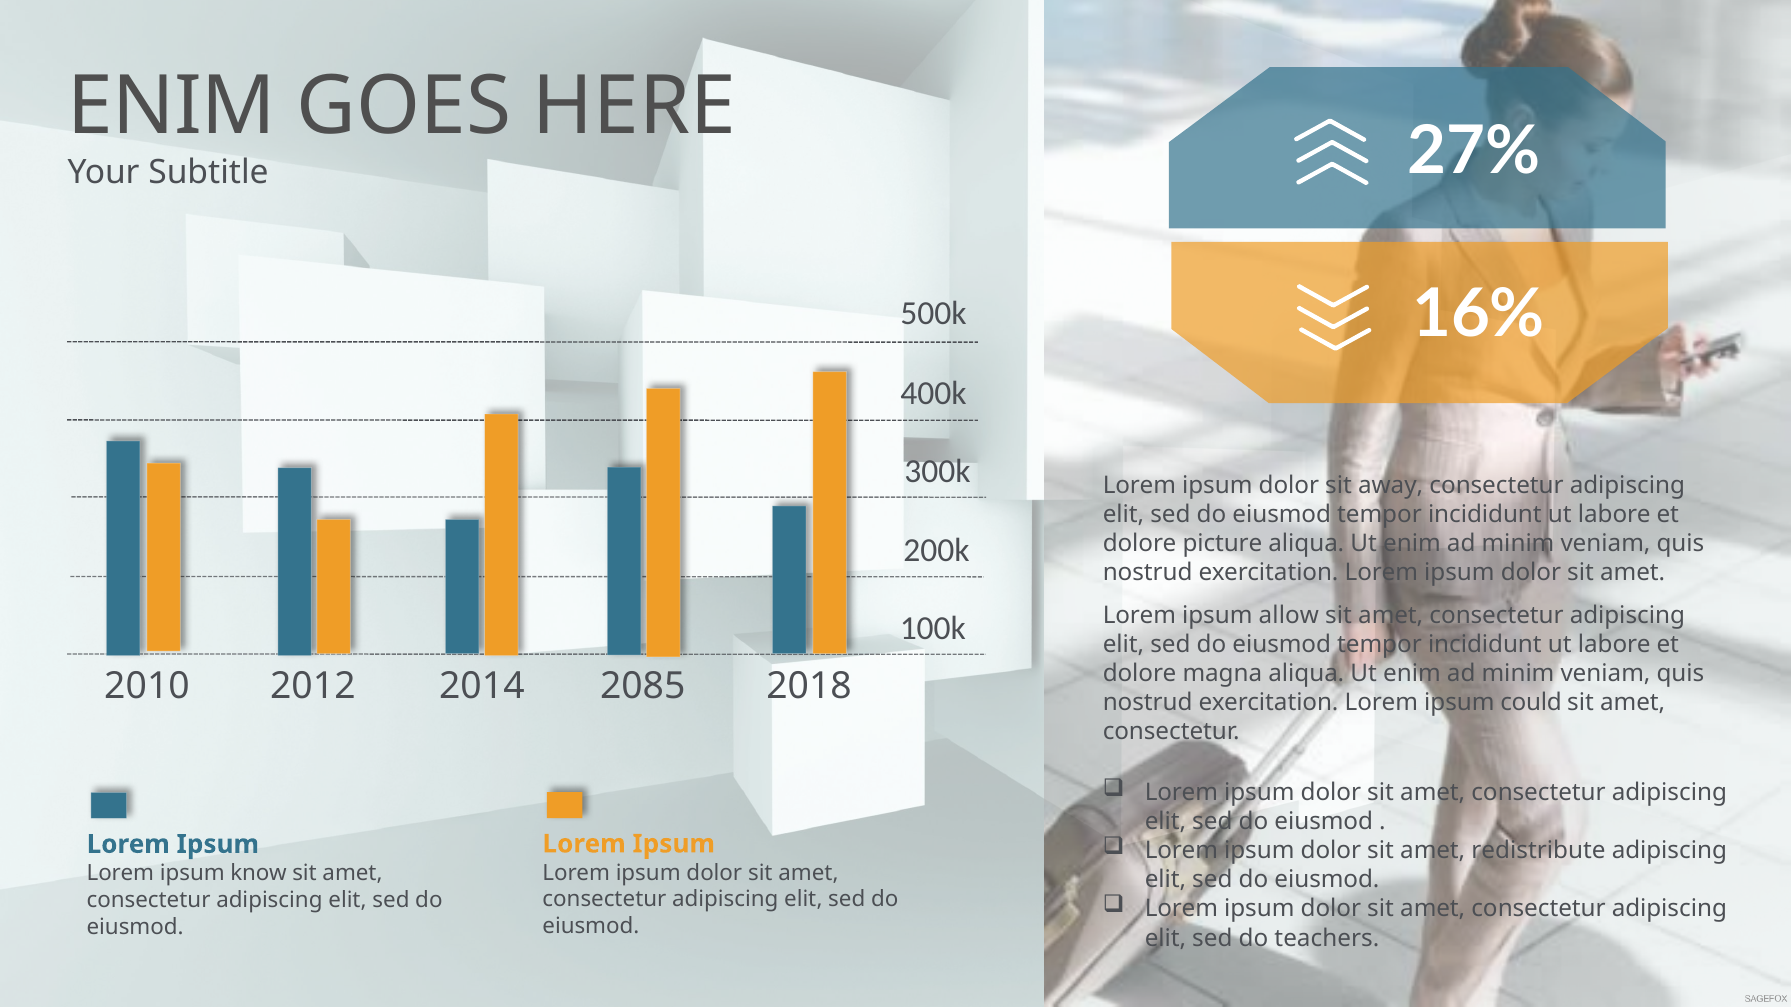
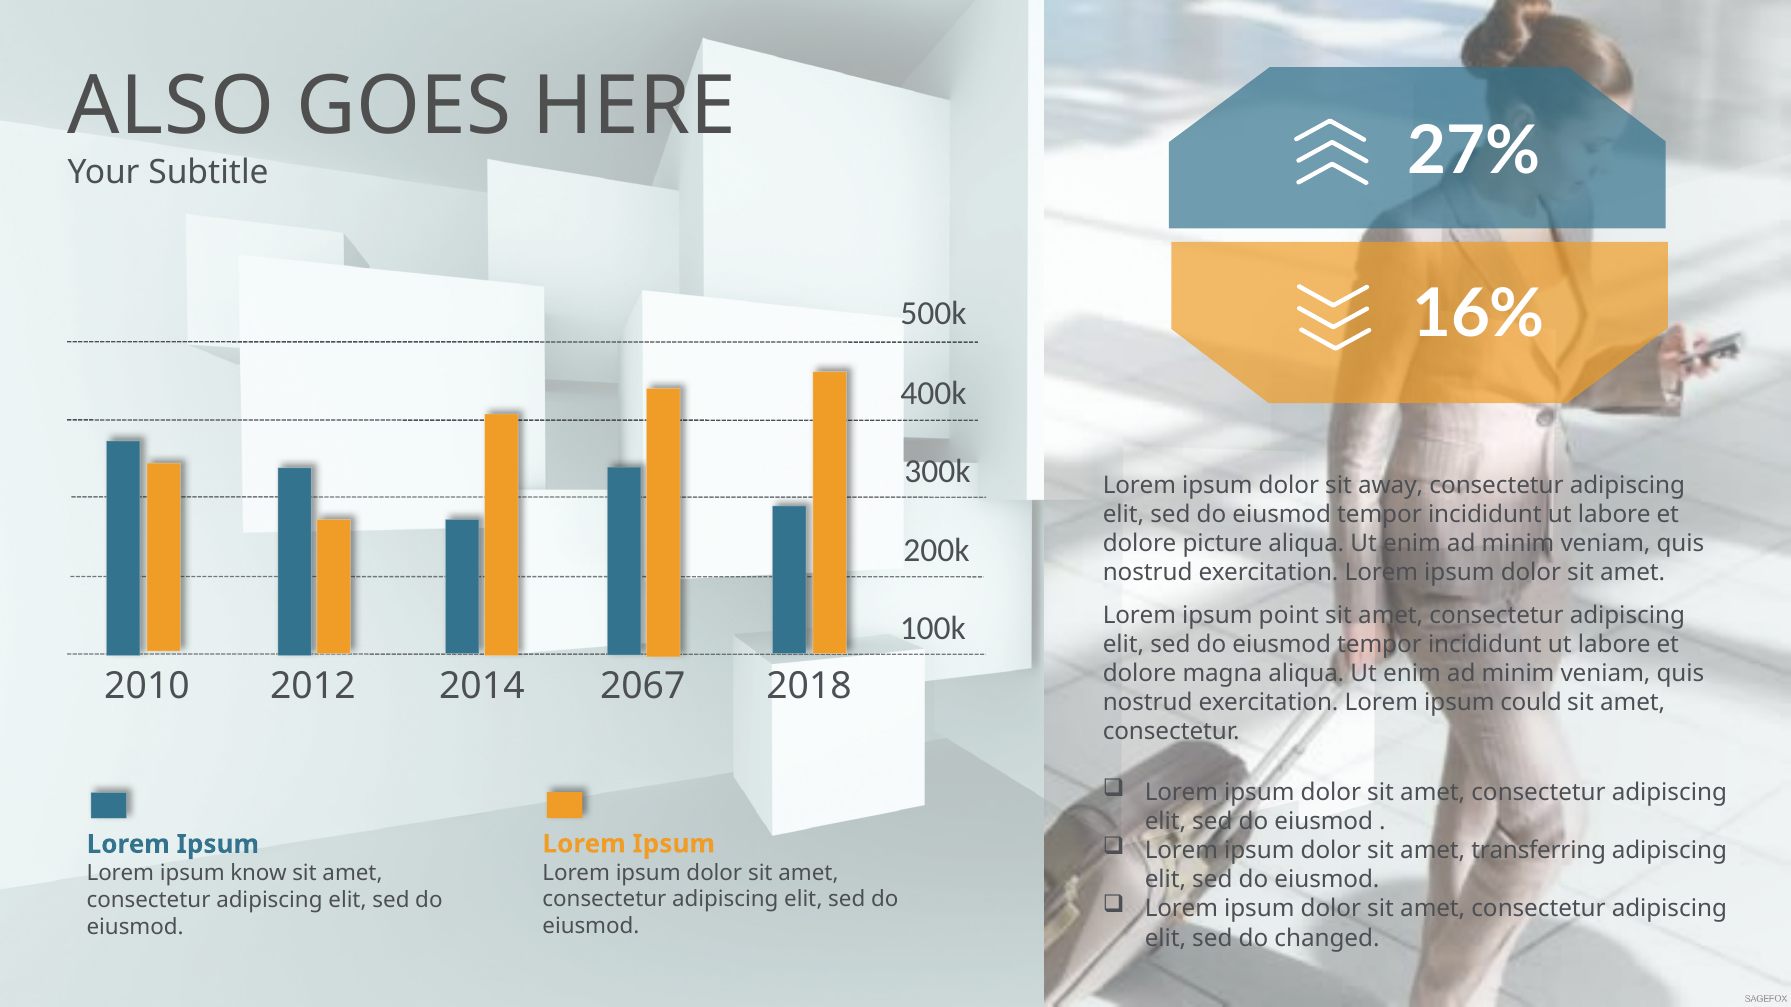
ENIM at (172, 106): ENIM -> ALSO
allow: allow -> point
2085: 2085 -> 2067
redistribute: redistribute -> transferring
teachers: teachers -> changed
